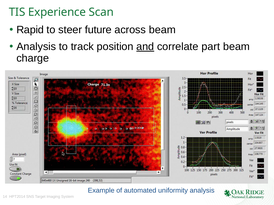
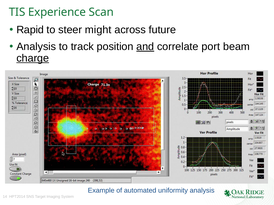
future: future -> might
across beam: beam -> future
part: part -> port
charge underline: none -> present
